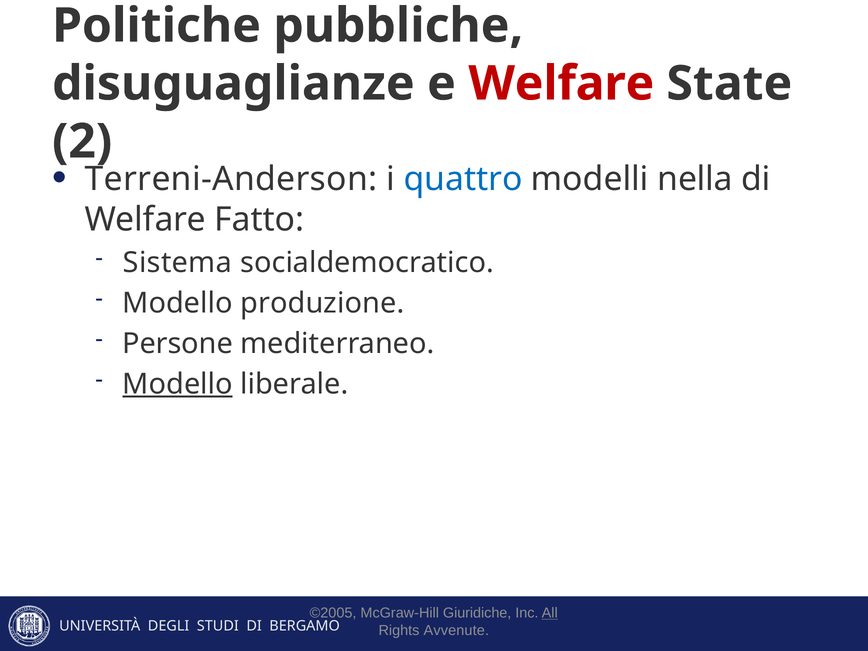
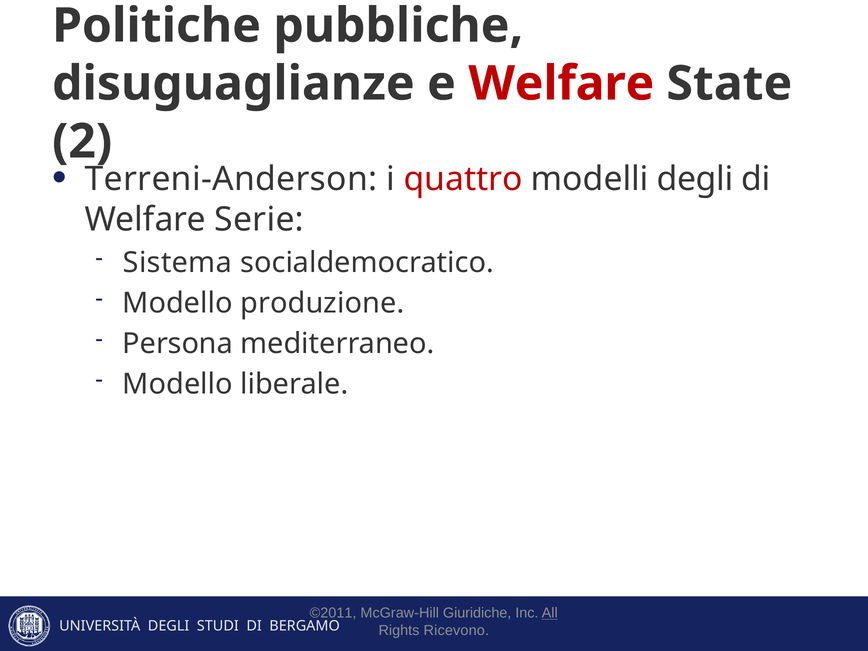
quattro colour: blue -> red
modelli nella: nella -> degli
Fatto: Fatto -> Serie
Persone: Persone -> Persona
Modello at (178, 384) underline: present -> none
©2005: ©2005 -> ©2011
Avvenute: Avvenute -> Ricevono
